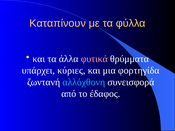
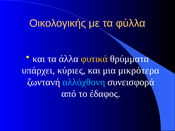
Καταπίνουν: Καταπίνουν -> Οικολογικής
φυτικά colour: pink -> yellow
φορτηγίδα: φορτηγίδα -> μικρότερα
